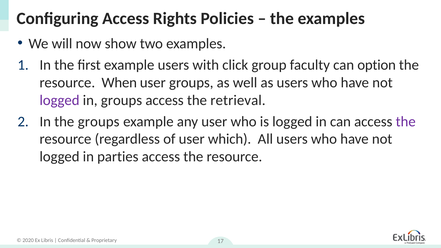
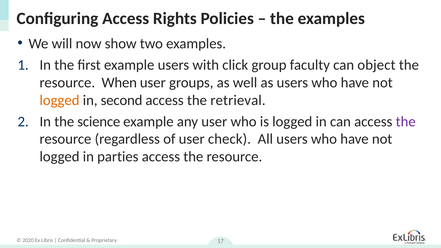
option: option -> object
logged at (60, 100) colour: purple -> orange
in groups: groups -> second
the groups: groups -> science
which: which -> check
